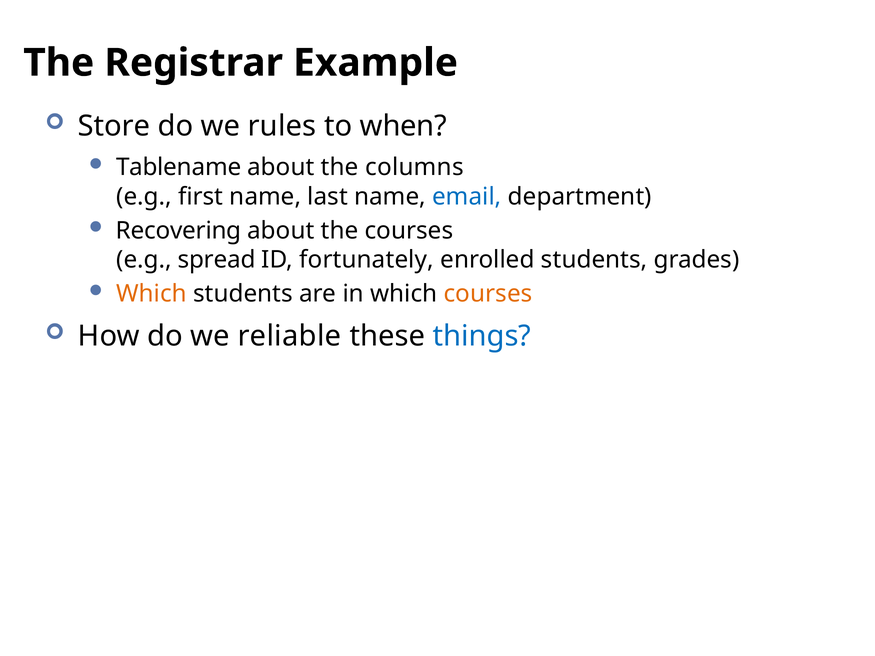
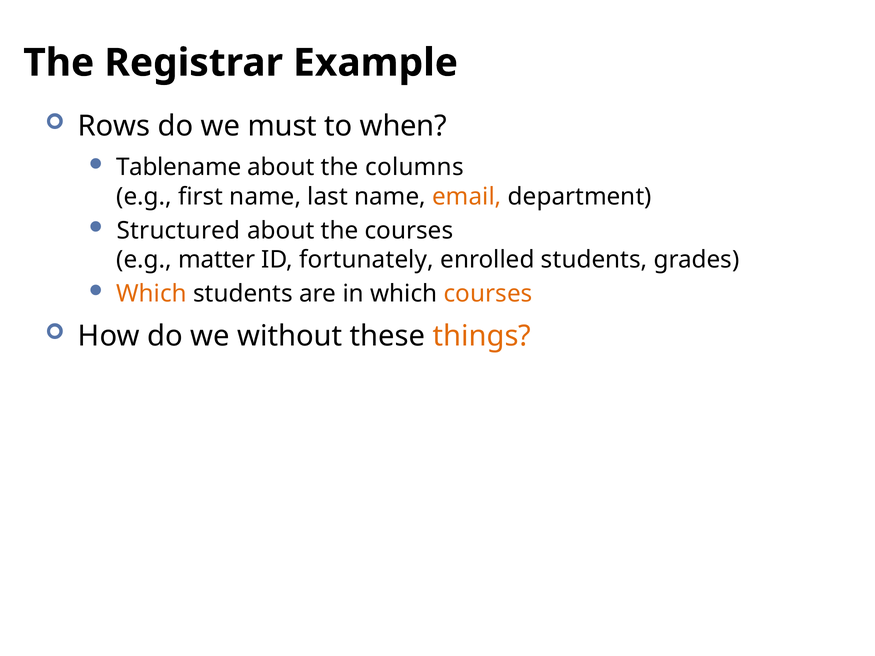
Store: Store -> Rows
rules: rules -> must
email colour: blue -> orange
Recovering: Recovering -> Structured
spread: spread -> matter
reliable: reliable -> without
things colour: blue -> orange
